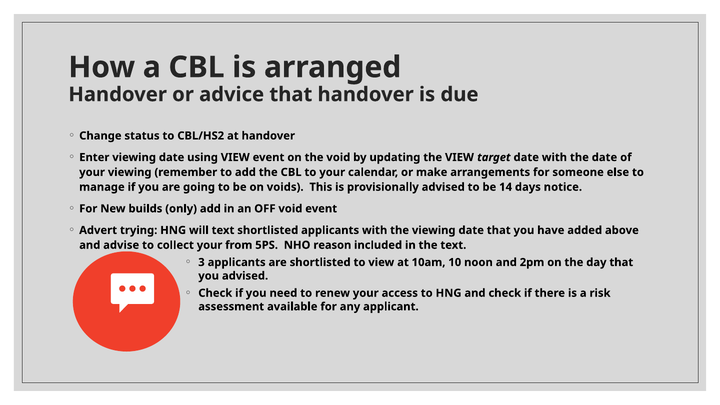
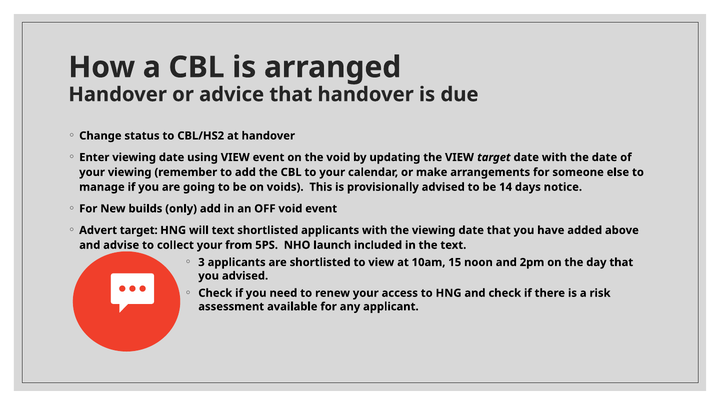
Advert trying: trying -> target
reason: reason -> launch
10: 10 -> 15
